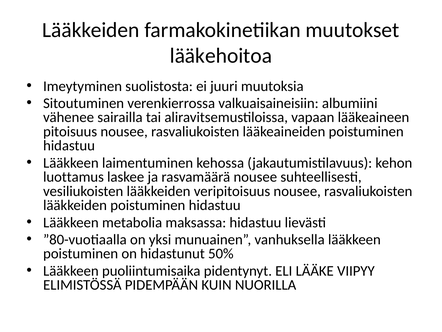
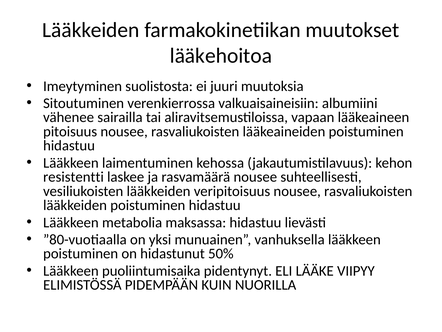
luottamus: luottamus -> resistentti
